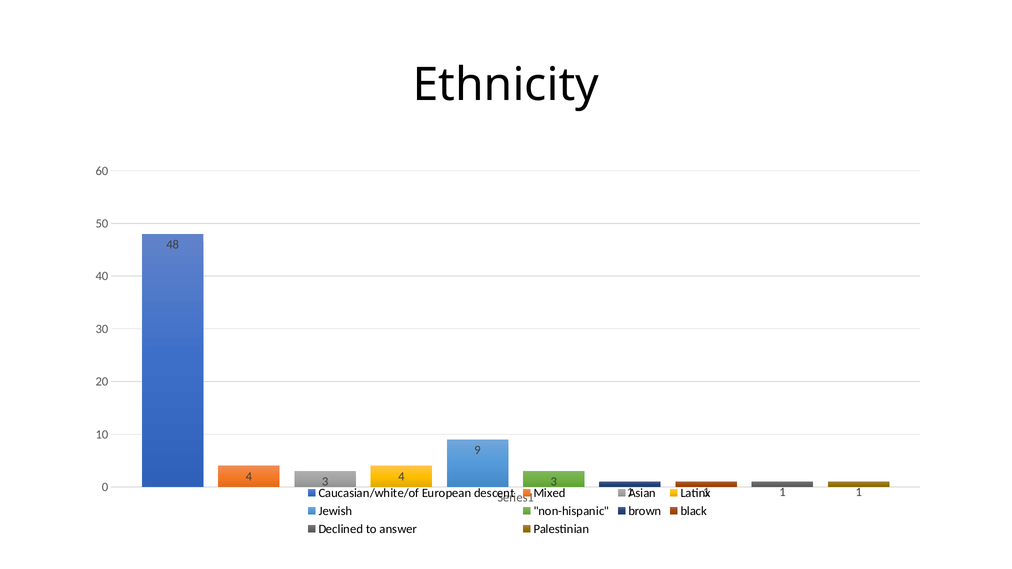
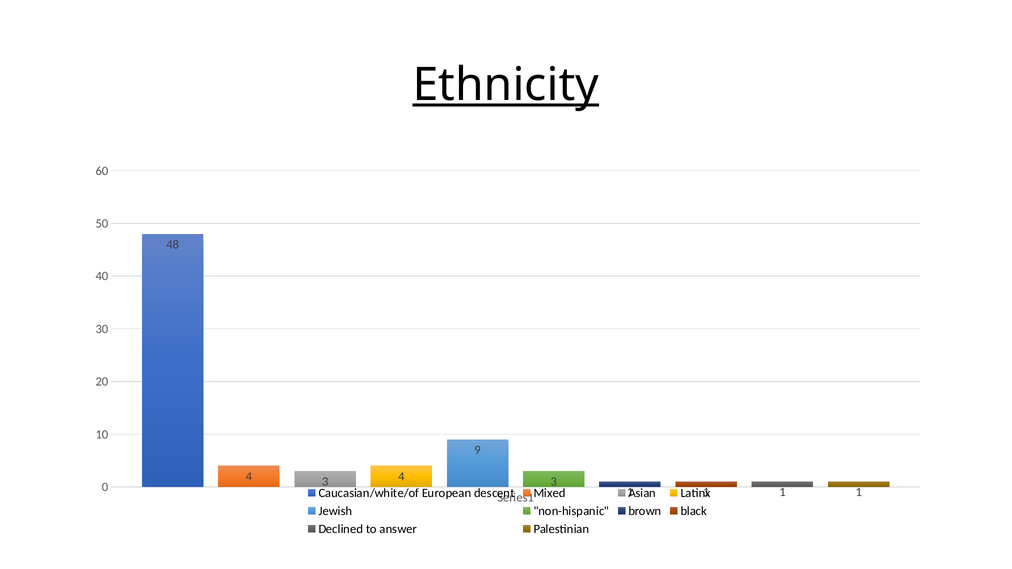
Ethnicity underline: none -> present
